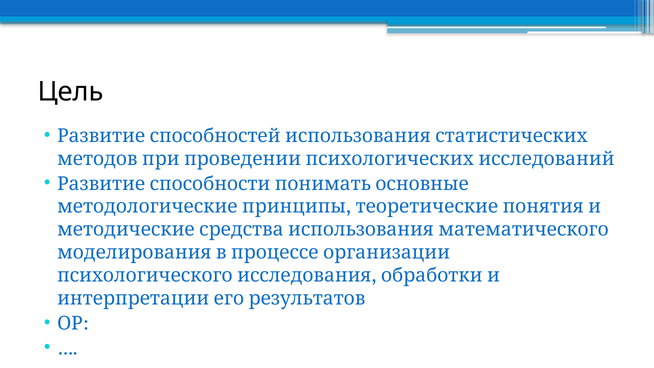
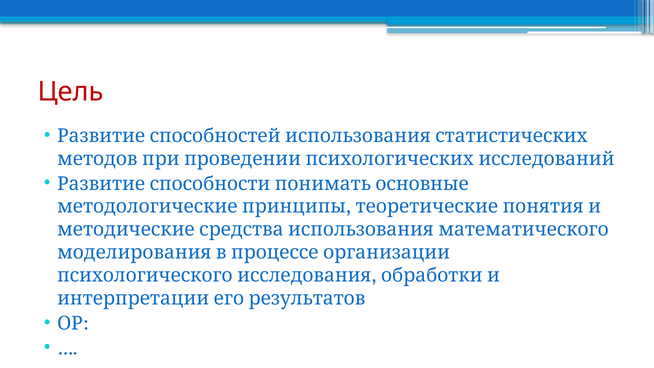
Цель colour: black -> red
